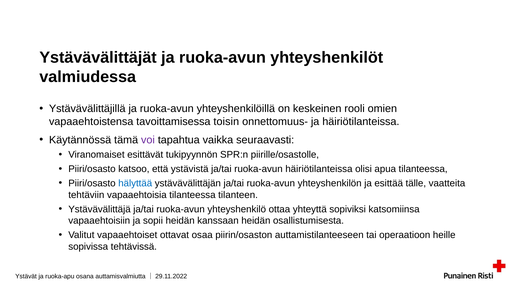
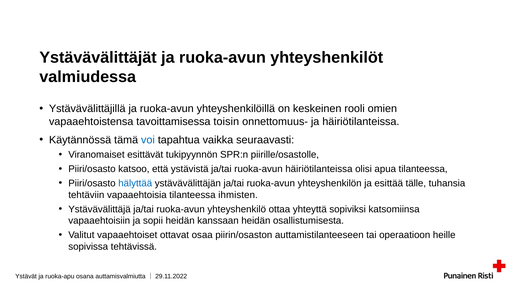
voi colour: purple -> blue
vaatteita: vaatteita -> tuhansia
tilanteen: tilanteen -> ihmisten
